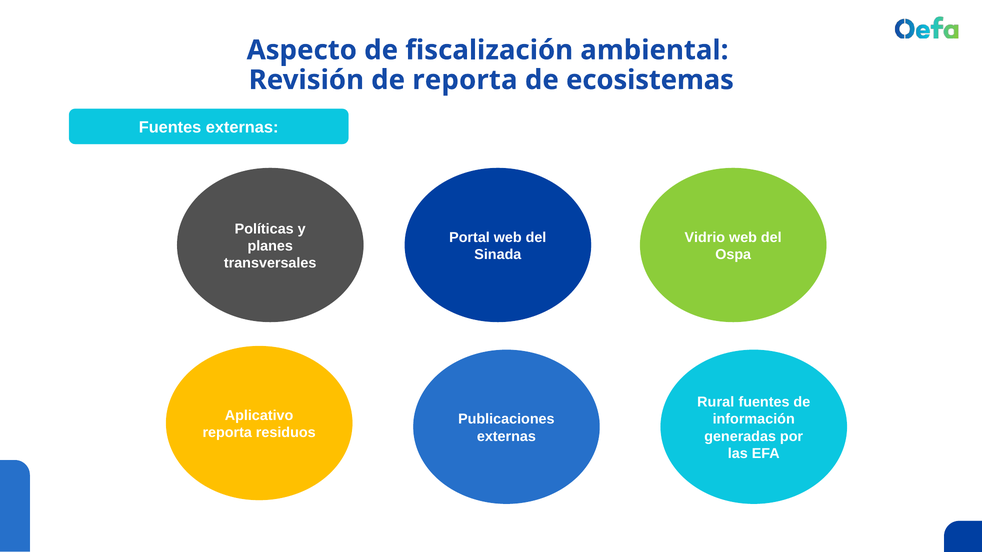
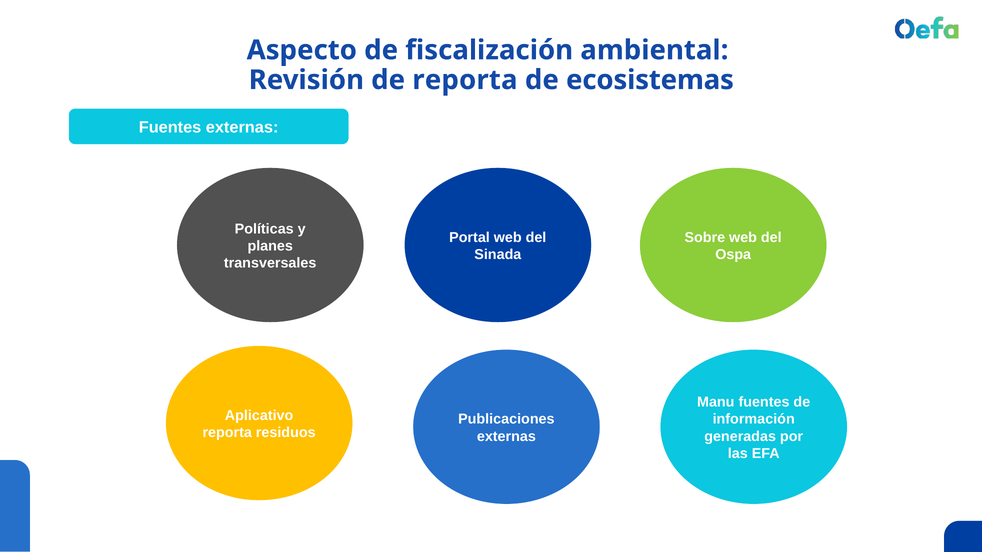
Vidrio: Vidrio -> Sobre
Rural: Rural -> Manu
